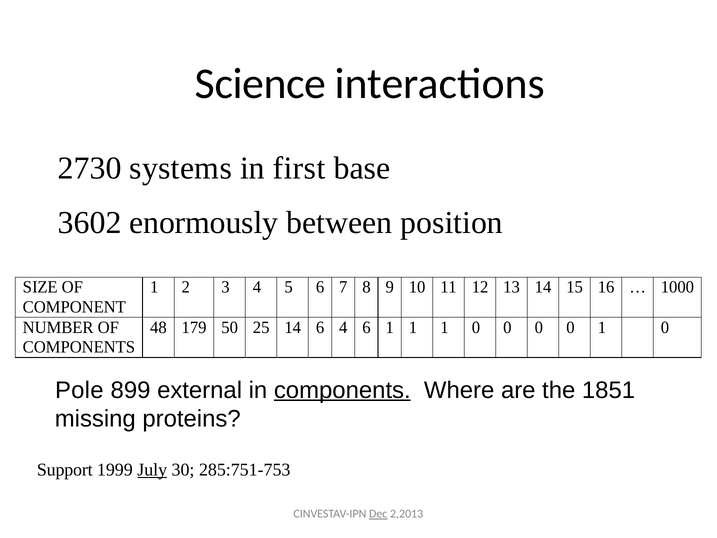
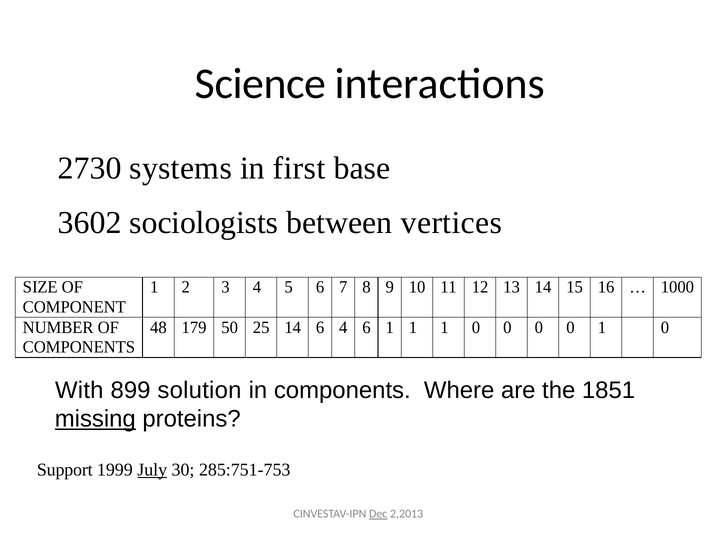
enormously: enormously -> sociologists
position: position -> vertices
Pole: Pole -> With
external: external -> solution
components at (342, 390) underline: present -> none
missing underline: none -> present
